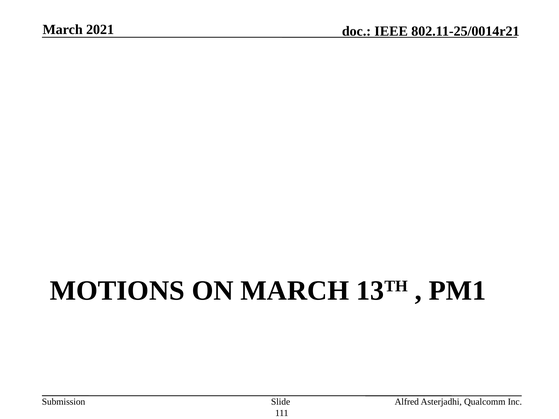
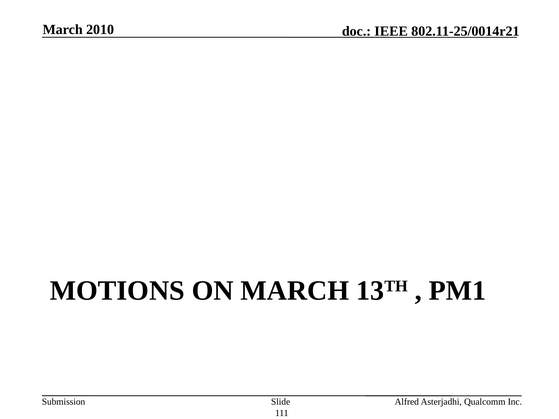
2021: 2021 -> 2010
